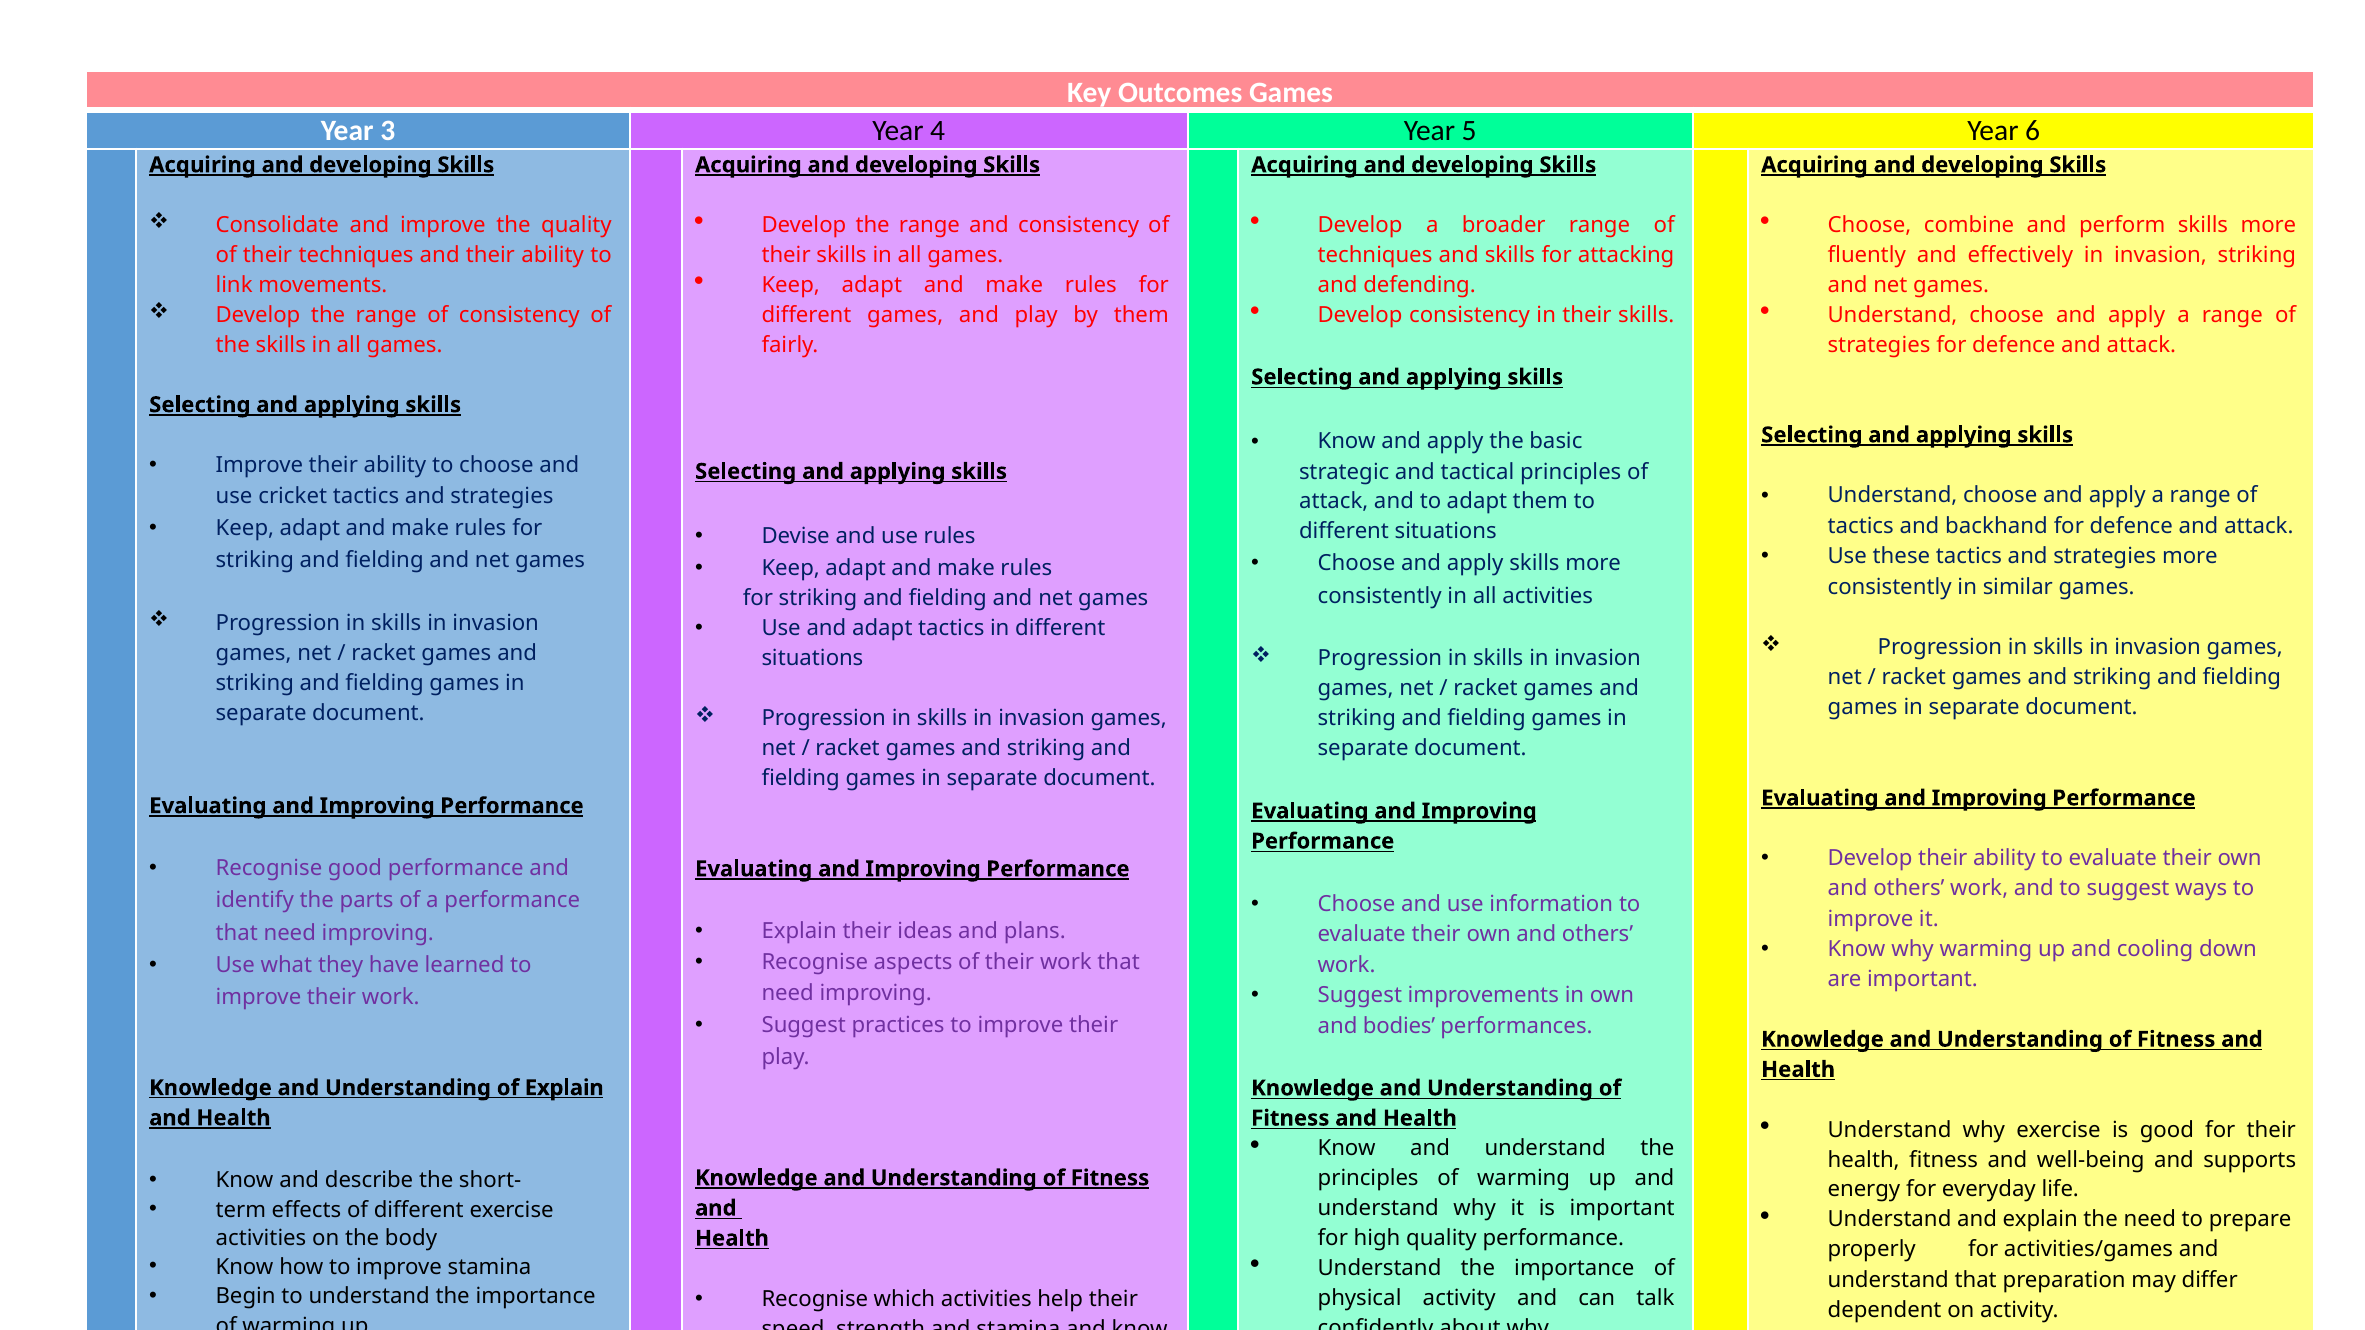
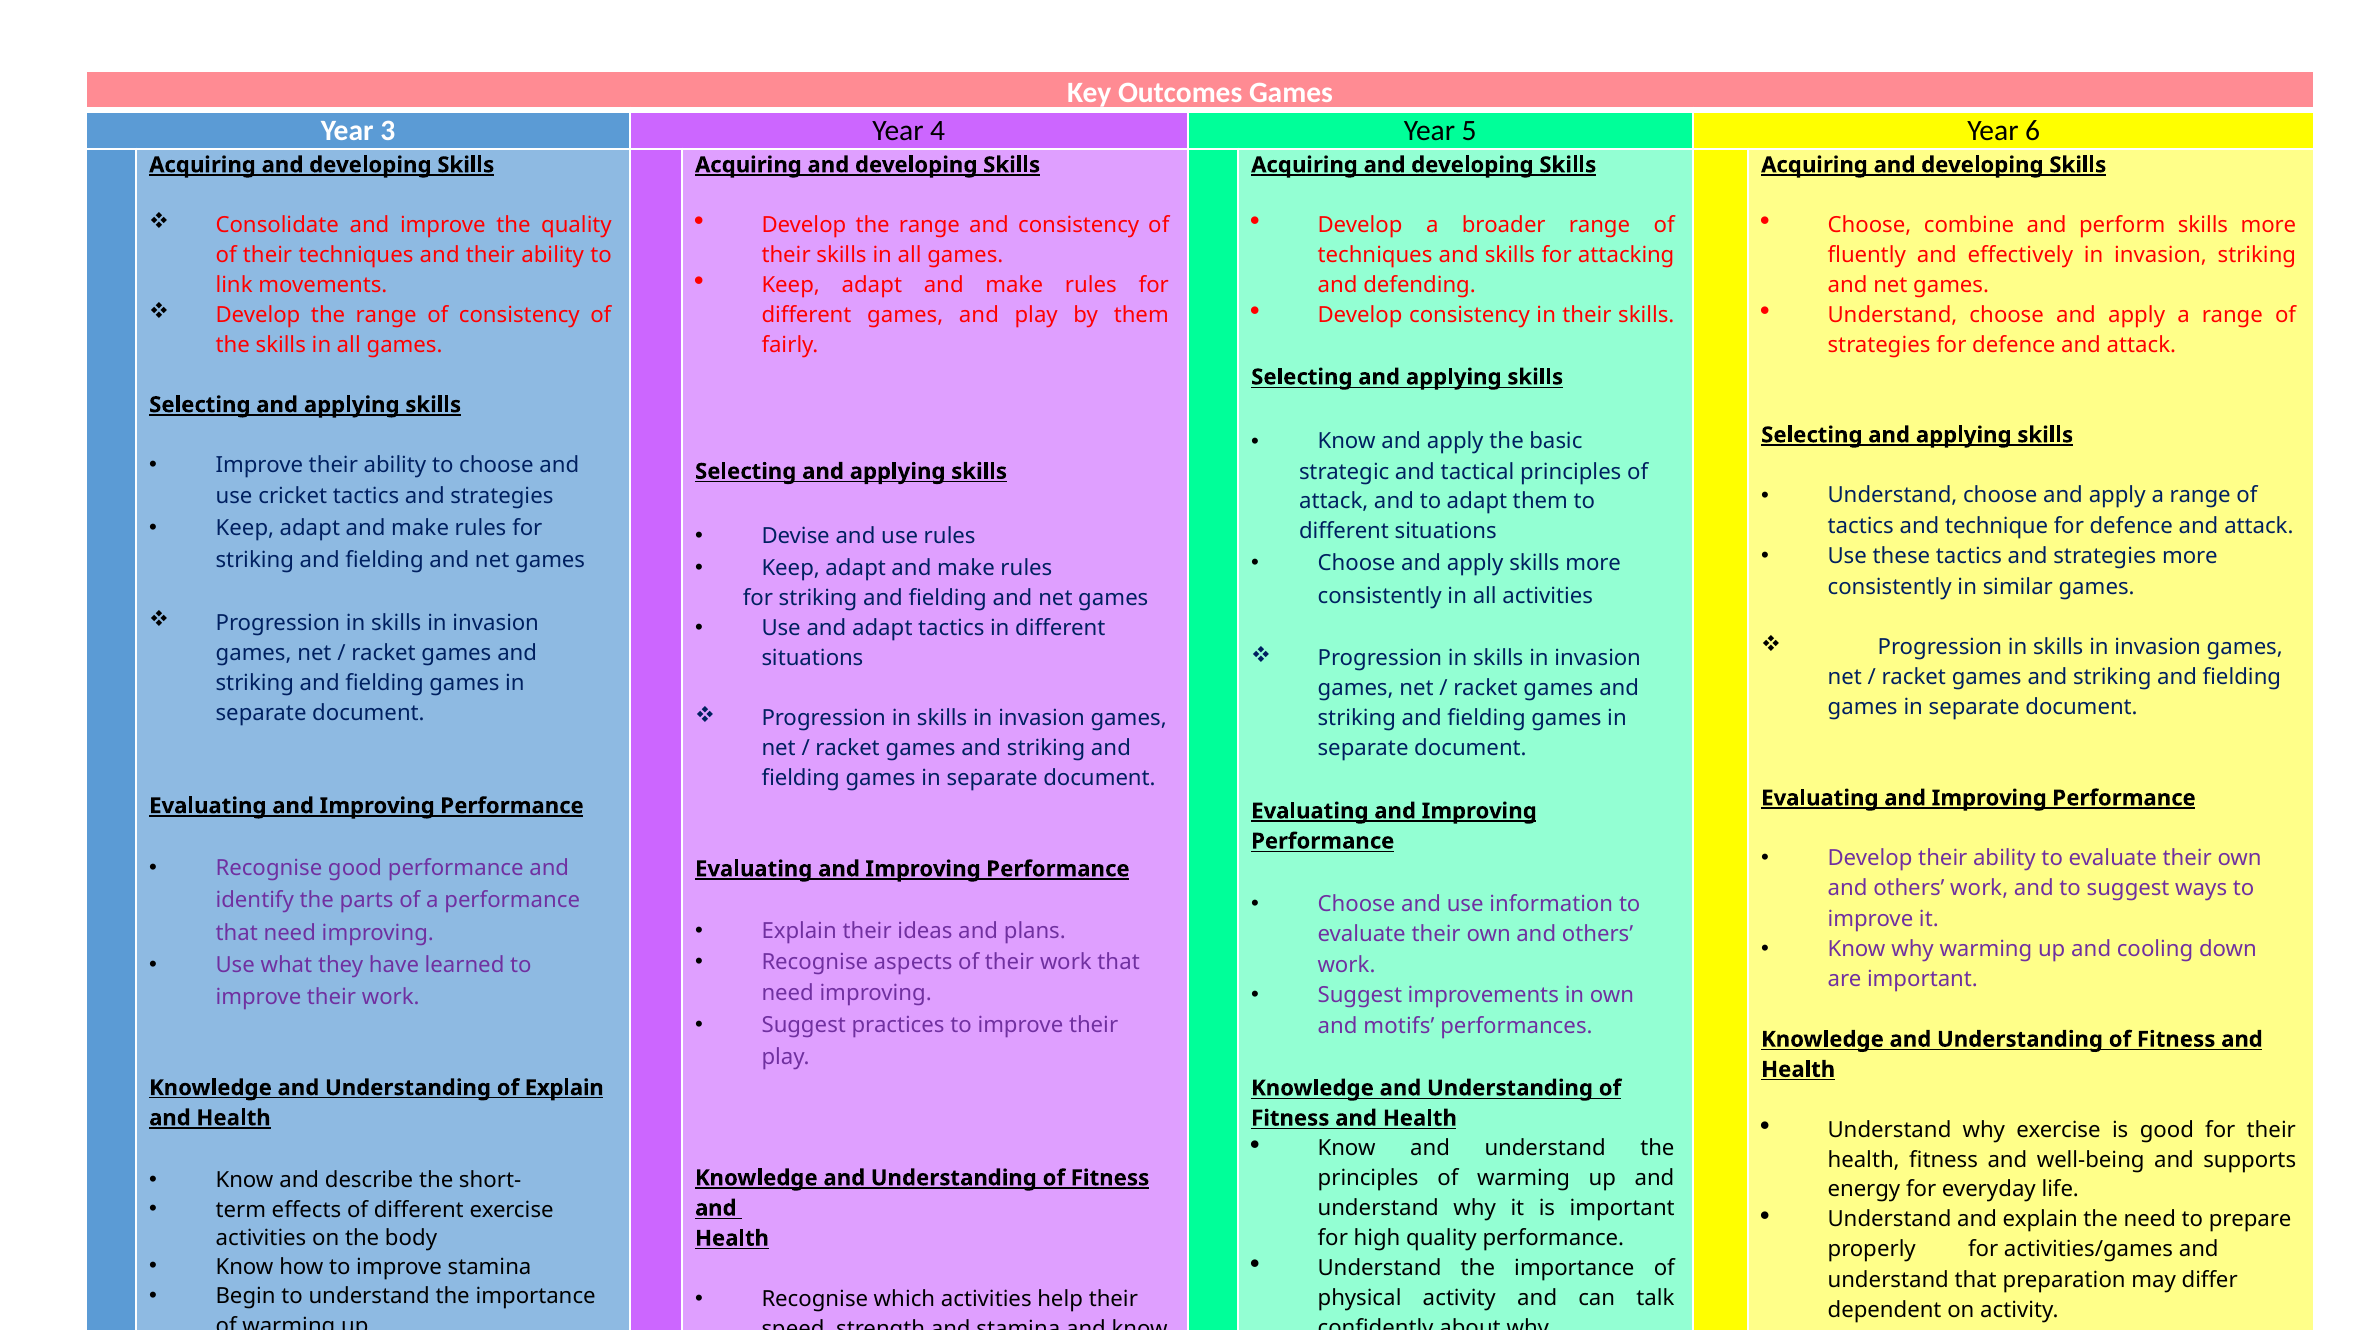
backhand: backhand -> technique
and bodies: bodies -> motifs
